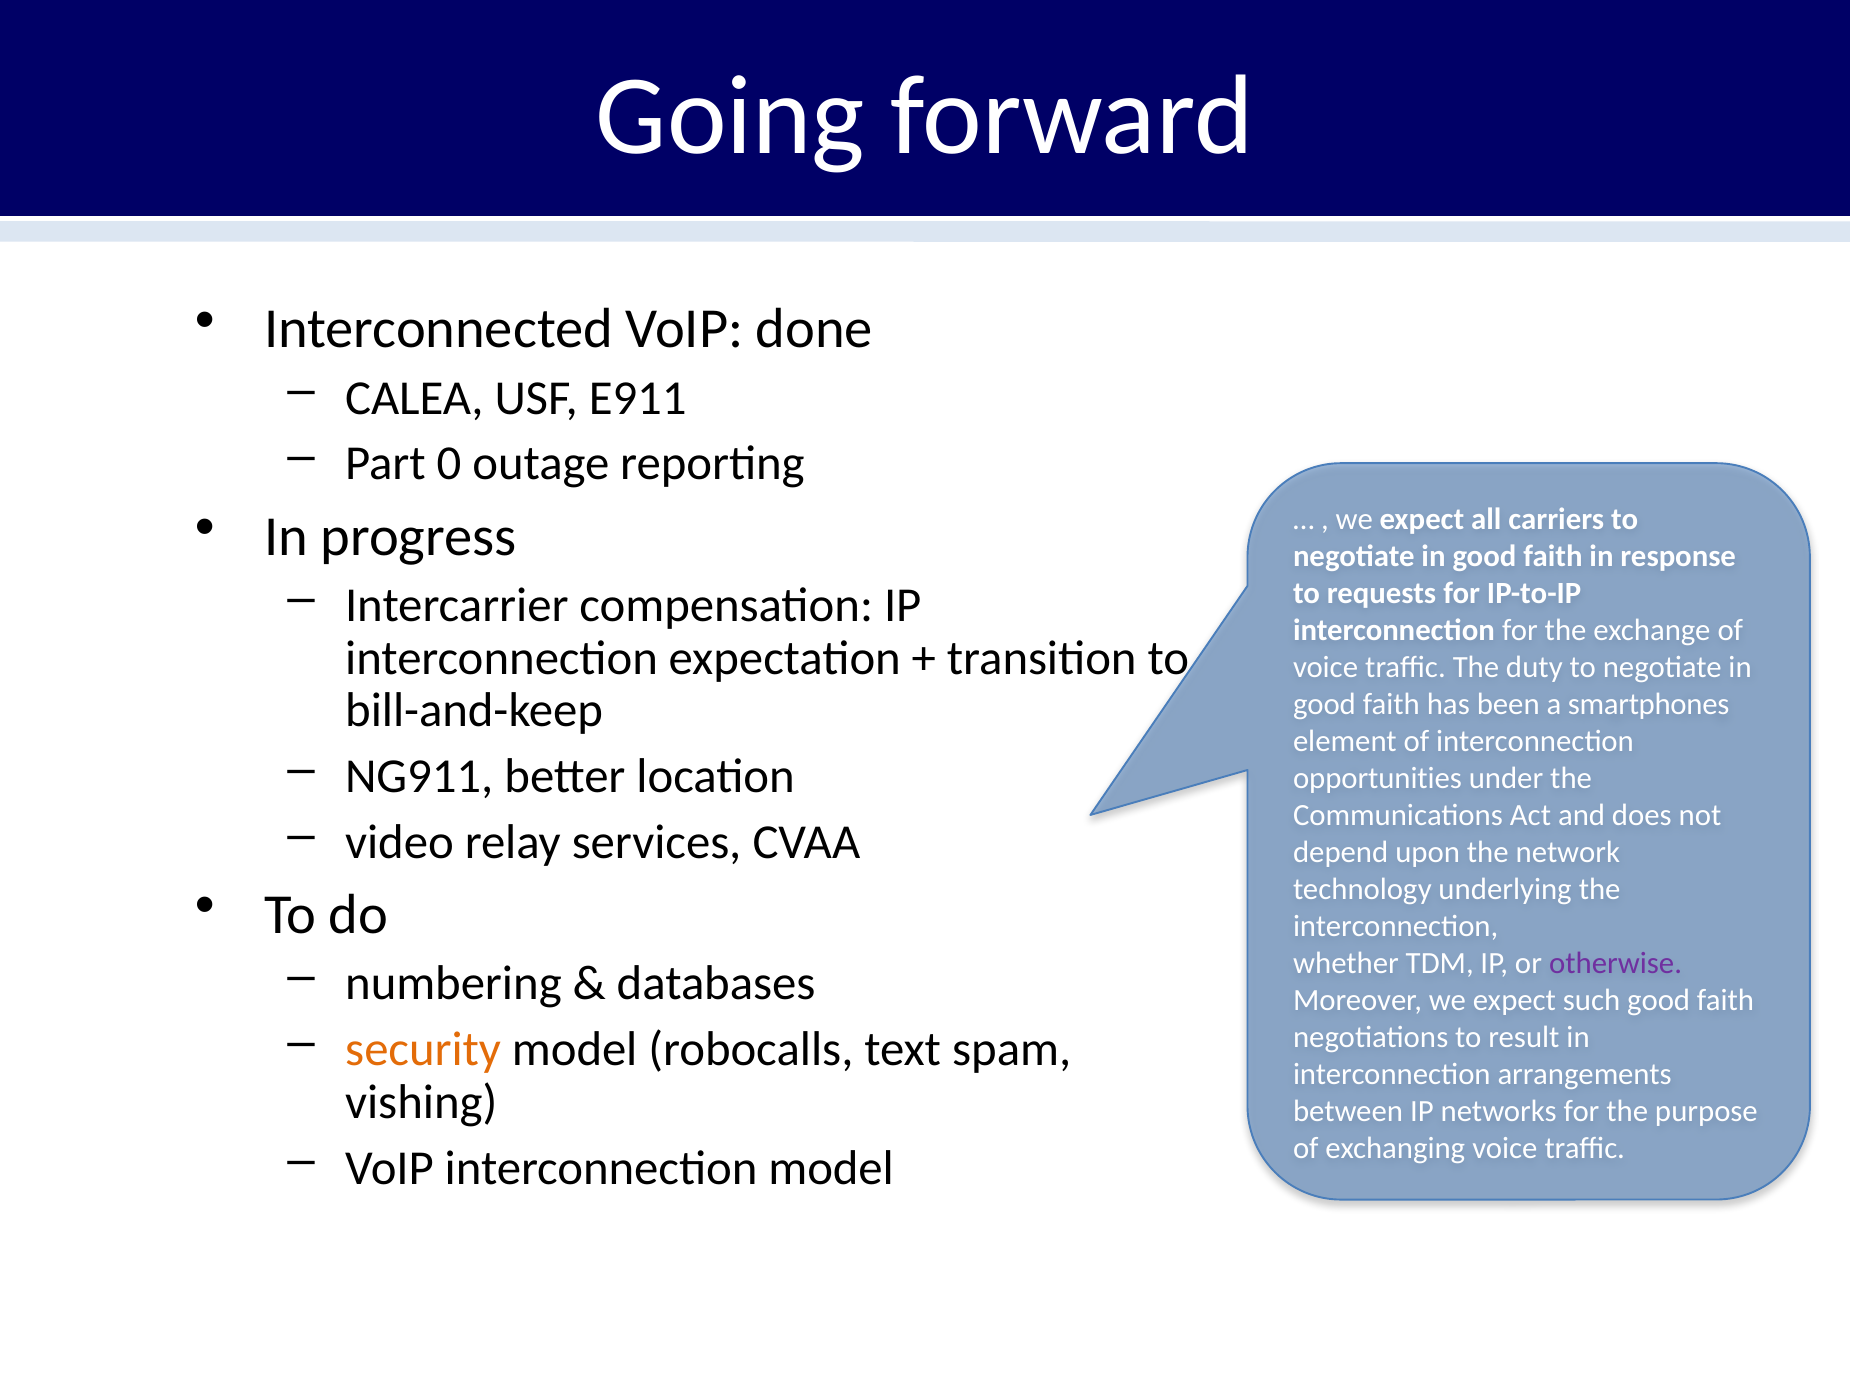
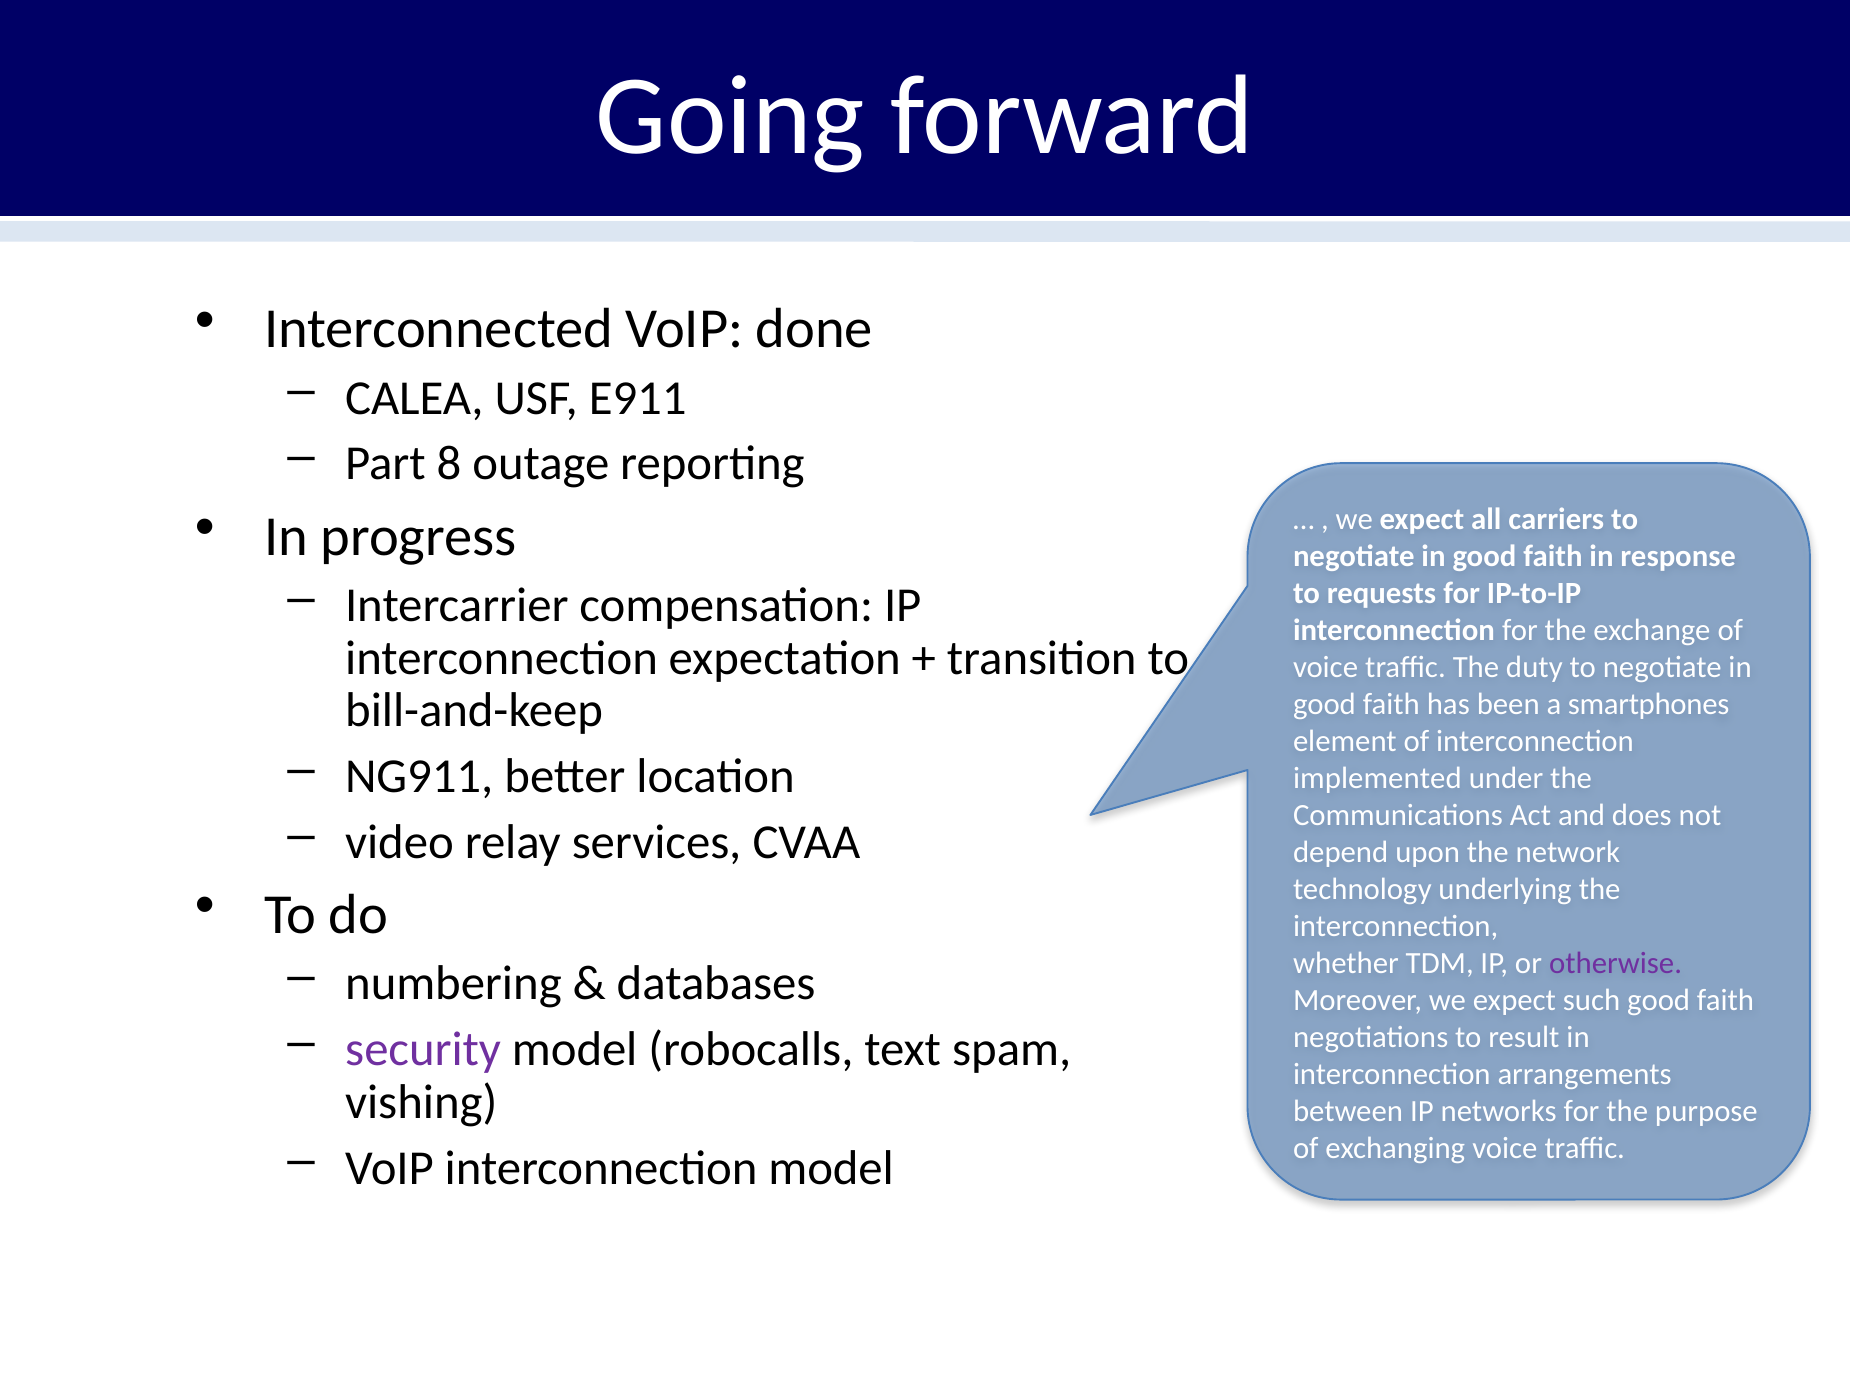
0: 0 -> 8
opportunities: opportunities -> implemented
security colour: orange -> purple
